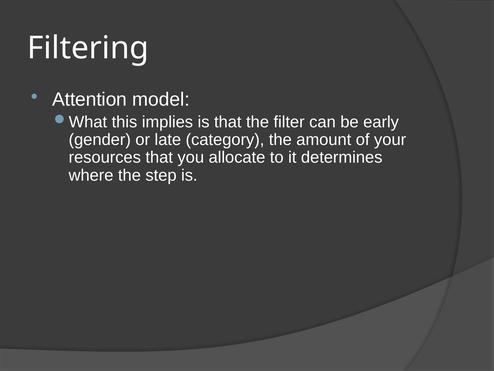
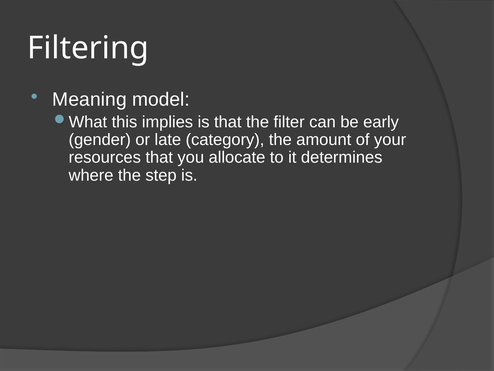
Attention: Attention -> Meaning
